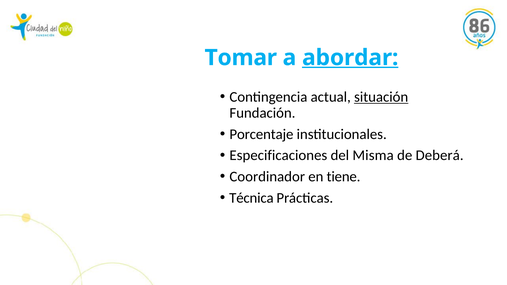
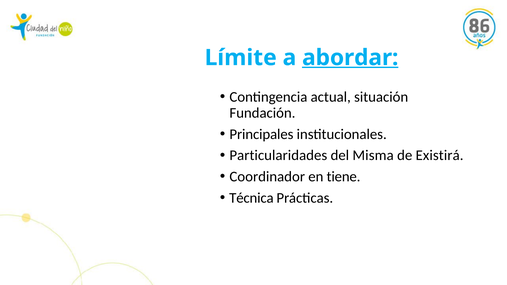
Tomar: Tomar -> Límite
situación underline: present -> none
Porcentaje: Porcentaje -> Principales
Especificaciones: Especificaciones -> Particularidades
Deberá: Deberá -> Existirá
